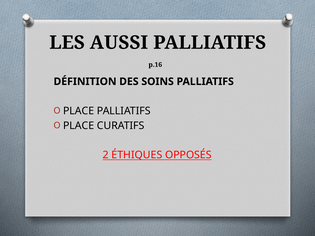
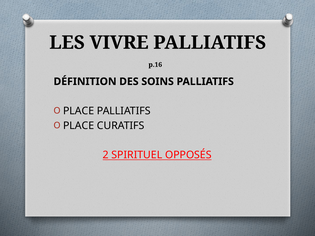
AUSSI: AUSSI -> VIVRE
ÉTHIQUES: ÉTHIQUES -> SPIRITUEL
